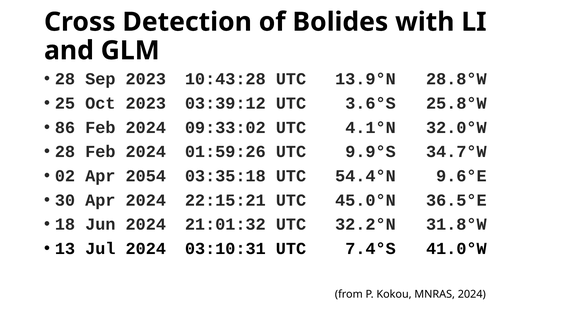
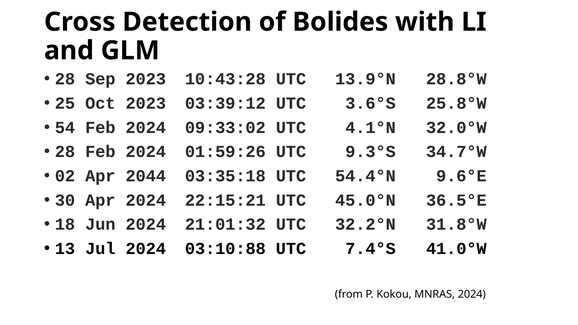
86: 86 -> 54
9.9°S: 9.9°S -> 9.3°S
2054: 2054 -> 2044
03:10:31: 03:10:31 -> 03:10:88
